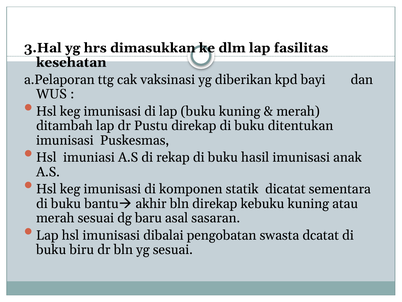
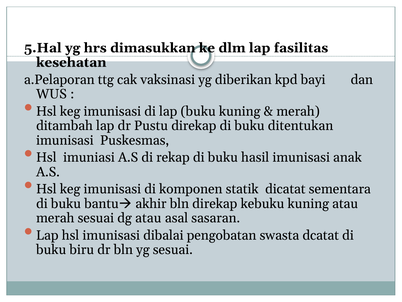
3.Hal: 3.Hal -> 5.Hal
dg baru: baru -> atau
